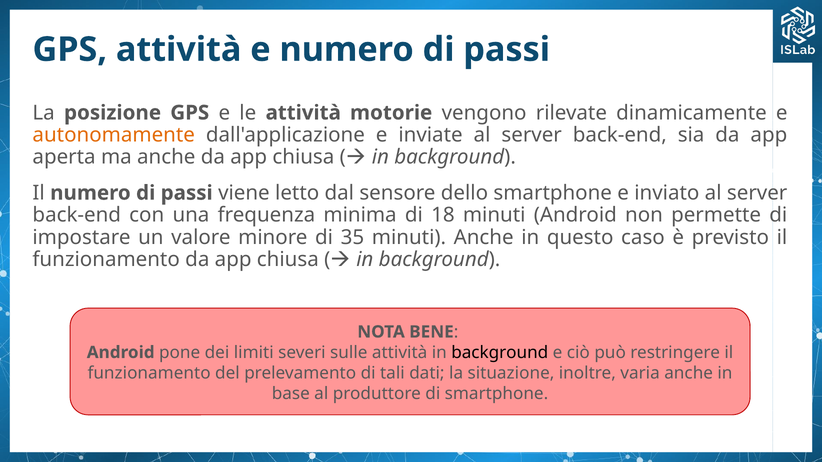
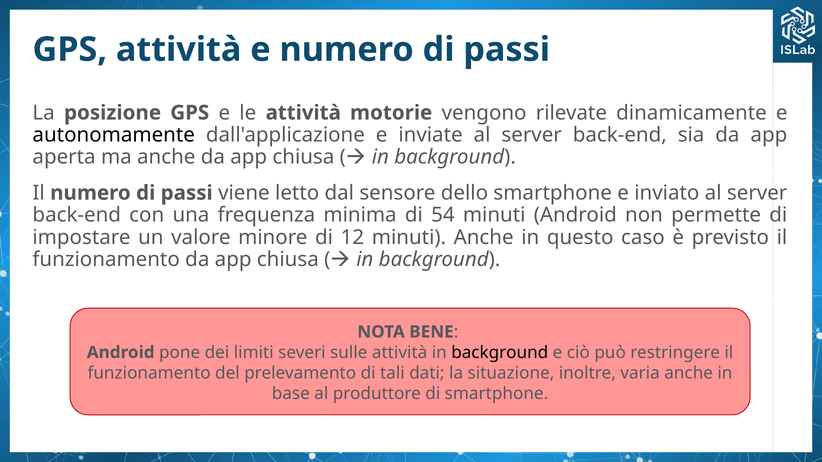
autonomamente colour: orange -> black
18: 18 -> 54
35: 35 -> 12
